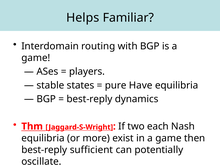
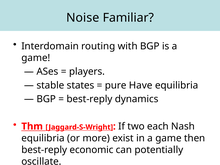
Helps: Helps -> Noise
sufficient: sufficient -> economic
